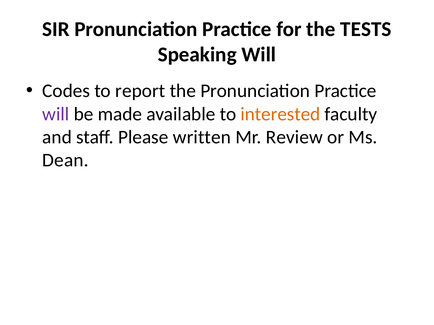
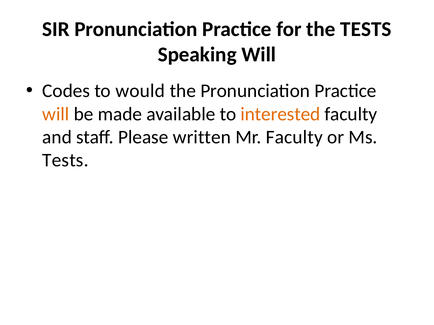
report: report -> would
will at (56, 114) colour: purple -> orange
Mr Review: Review -> Faculty
Dean at (65, 161): Dean -> Tests
